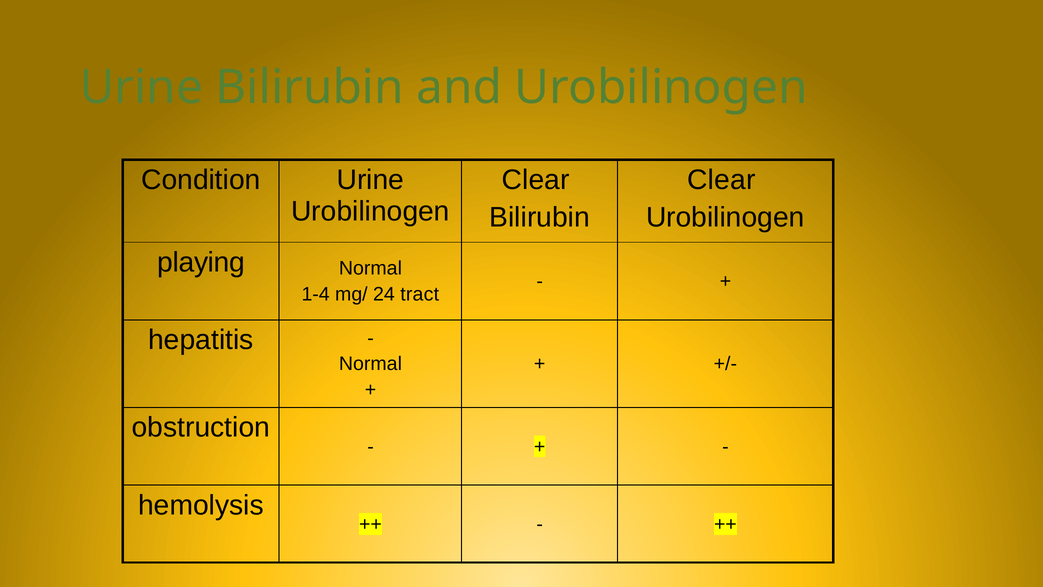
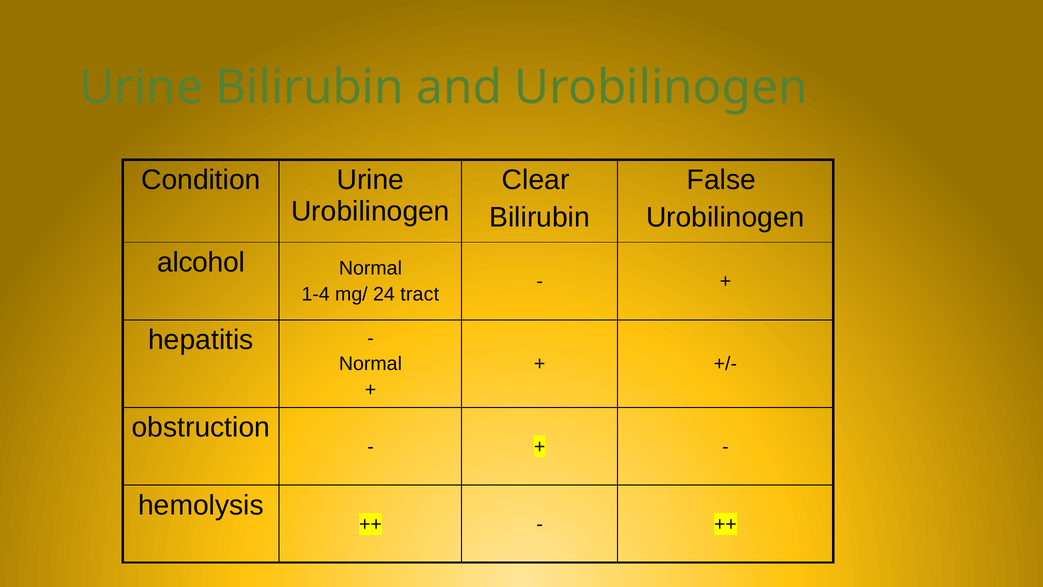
Clear at (721, 180): Clear -> False
playing: playing -> alcohol
